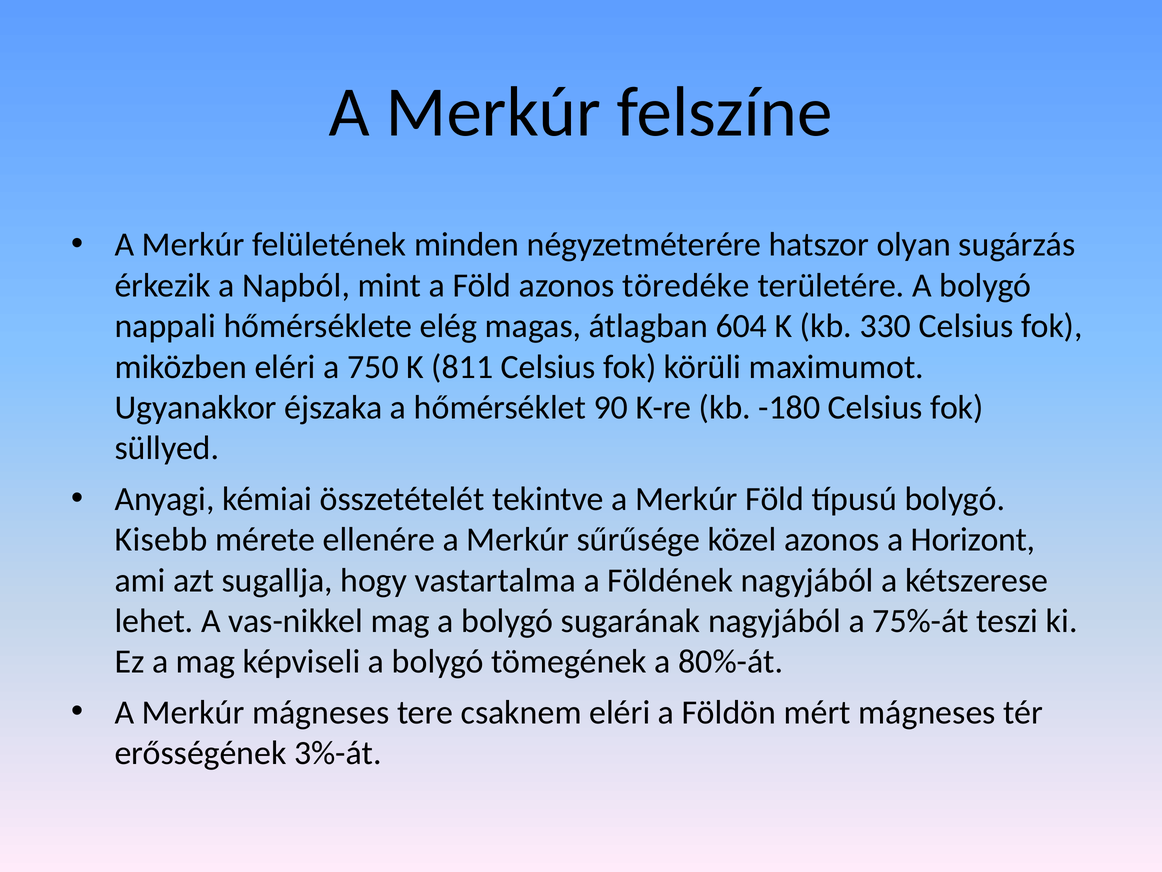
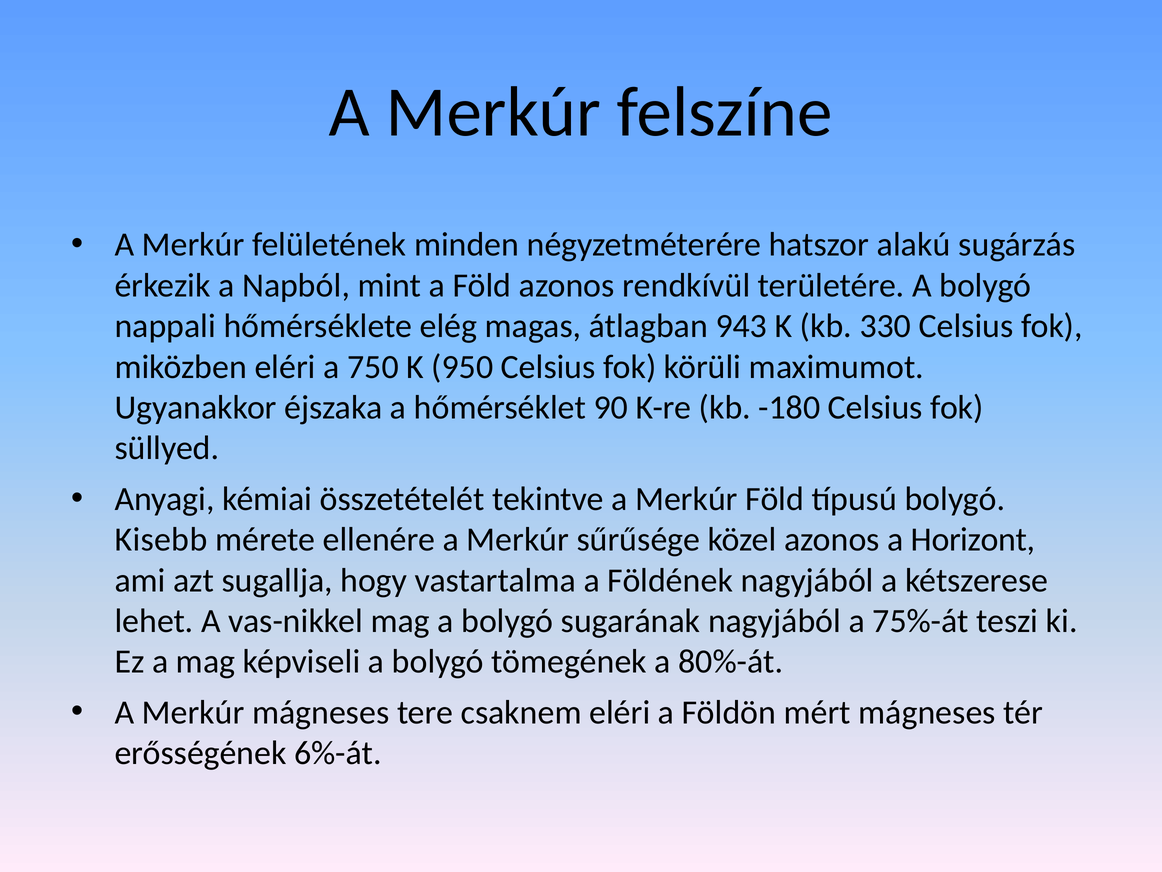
olyan: olyan -> alakú
töredéke: töredéke -> rendkívül
604: 604 -> 943
811: 811 -> 950
3%-át: 3%-át -> 6%-át
